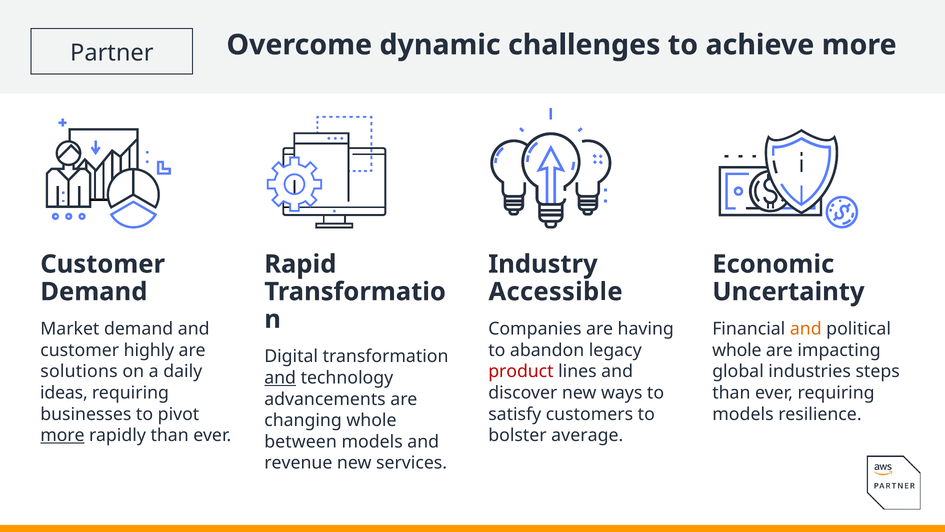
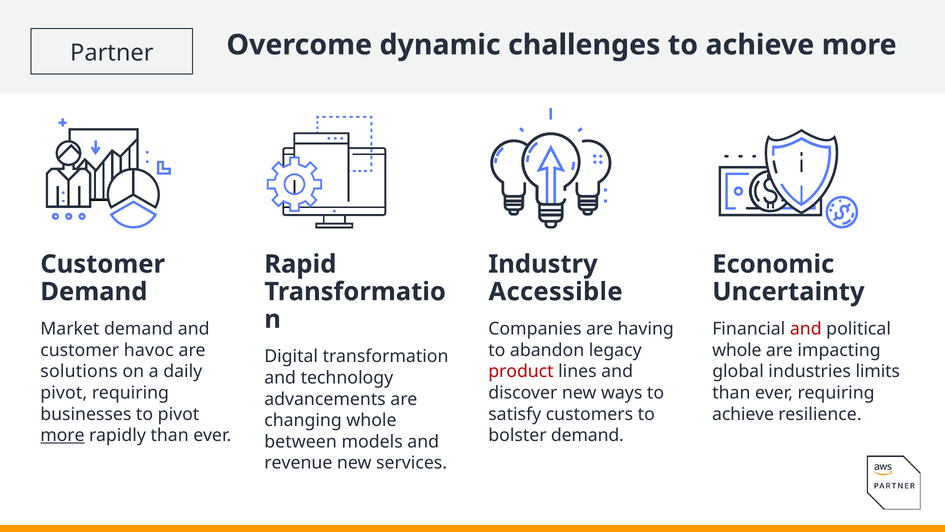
and at (806, 329) colour: orange -> red
highly: highly -> havoc
steps: steps -> limits
and at (280, 378) underline: present -> none
ideas at (64, 393): ideas -> pivot
models at (743, 414): models -> achieve
bolster average: average -> demand
